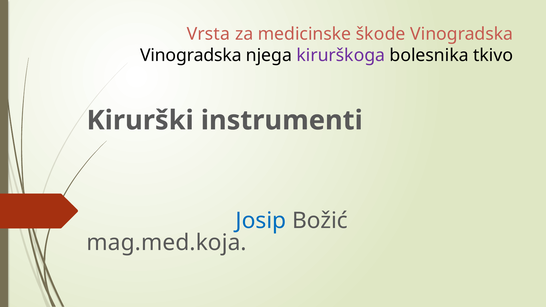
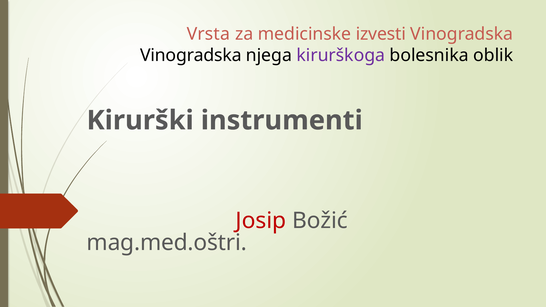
škode: škode -> izvesti
tkivo: tkivo -> oblik
Josip colour: blue -> red
mag.med.koja: mag.med.koja -> mag.med.oštri
